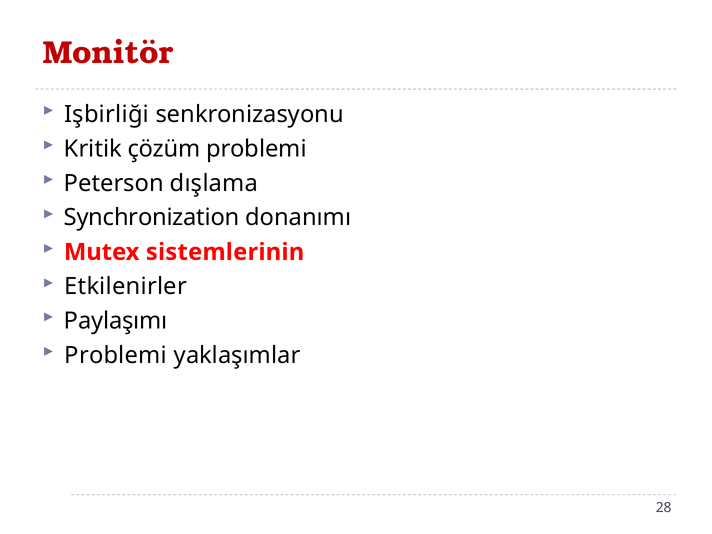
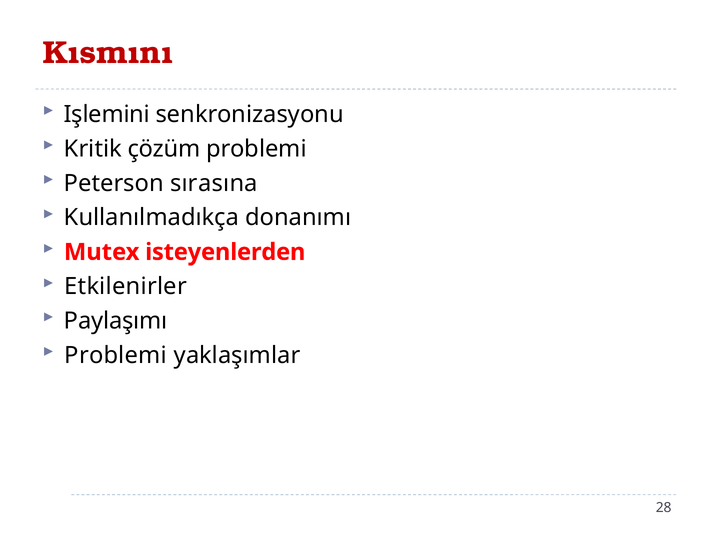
Monitör: Monitör -> Kısmını
Işbirliği: Işbirliği -> Işlemini
dışlama: dışlama -> sırasına
Synchronization: Synchronization -> Kullanılmadıkça
sistemlerinin: sistemlerinin -> isteyenlerden
